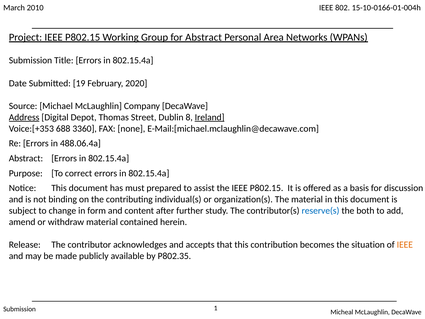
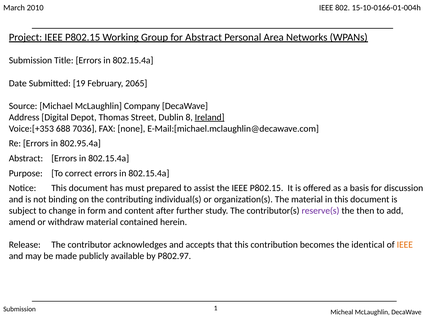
2020: 2020 -> 2065
Address underline: present -> none
3360: 3360 -> 7036
488.06.4a: 488.06.4a -> 802.95.4a
reserve(s colour: blue -> purple
both: both -> then
situation: situation -> identical
P802.35: P802.35 -> P802.97
